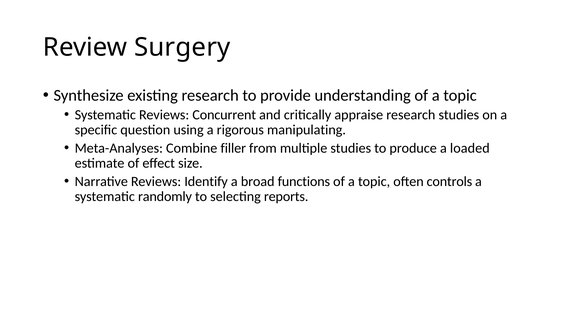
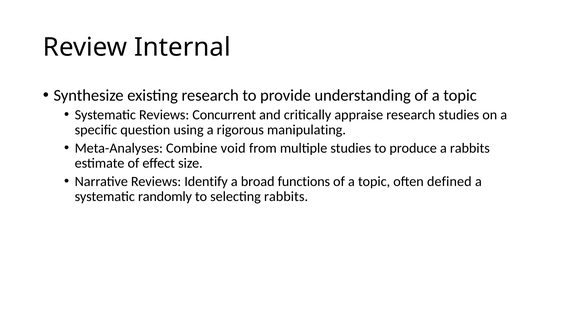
Surgery: Surgery -> Internal
filler: filler -> void
a loaded: loaded -> rabbits
controls: controls -> defined
selecting reports: reports -> rabbits
